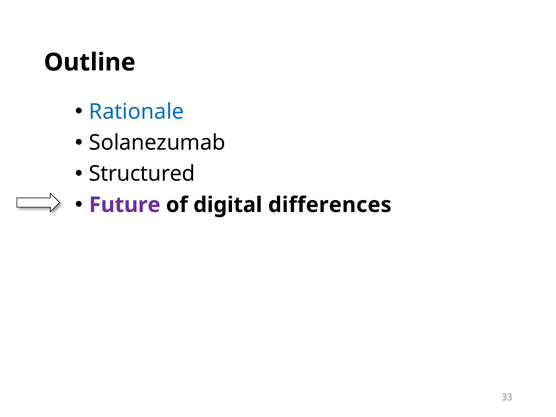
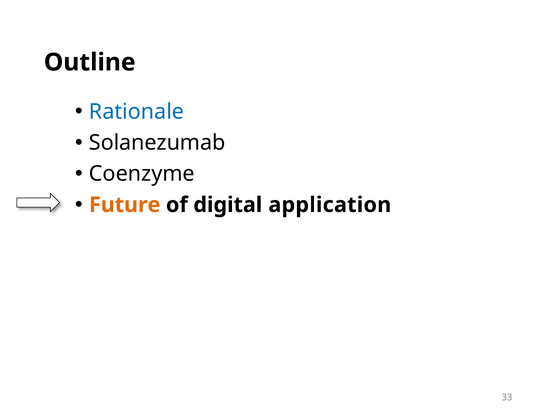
Structured: Structured -> Coenzyme
Future colour: purple -> orange
differences: differences -> application
